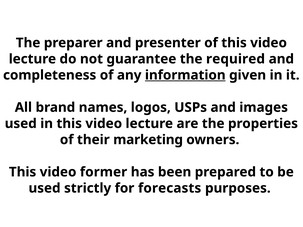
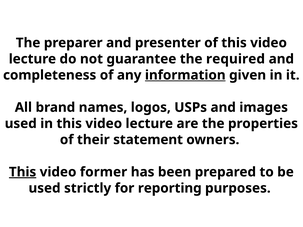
marketing: marketing -> statement
This at (23, 172) underline: none -> present
forecasts: forecasts -> reporting
